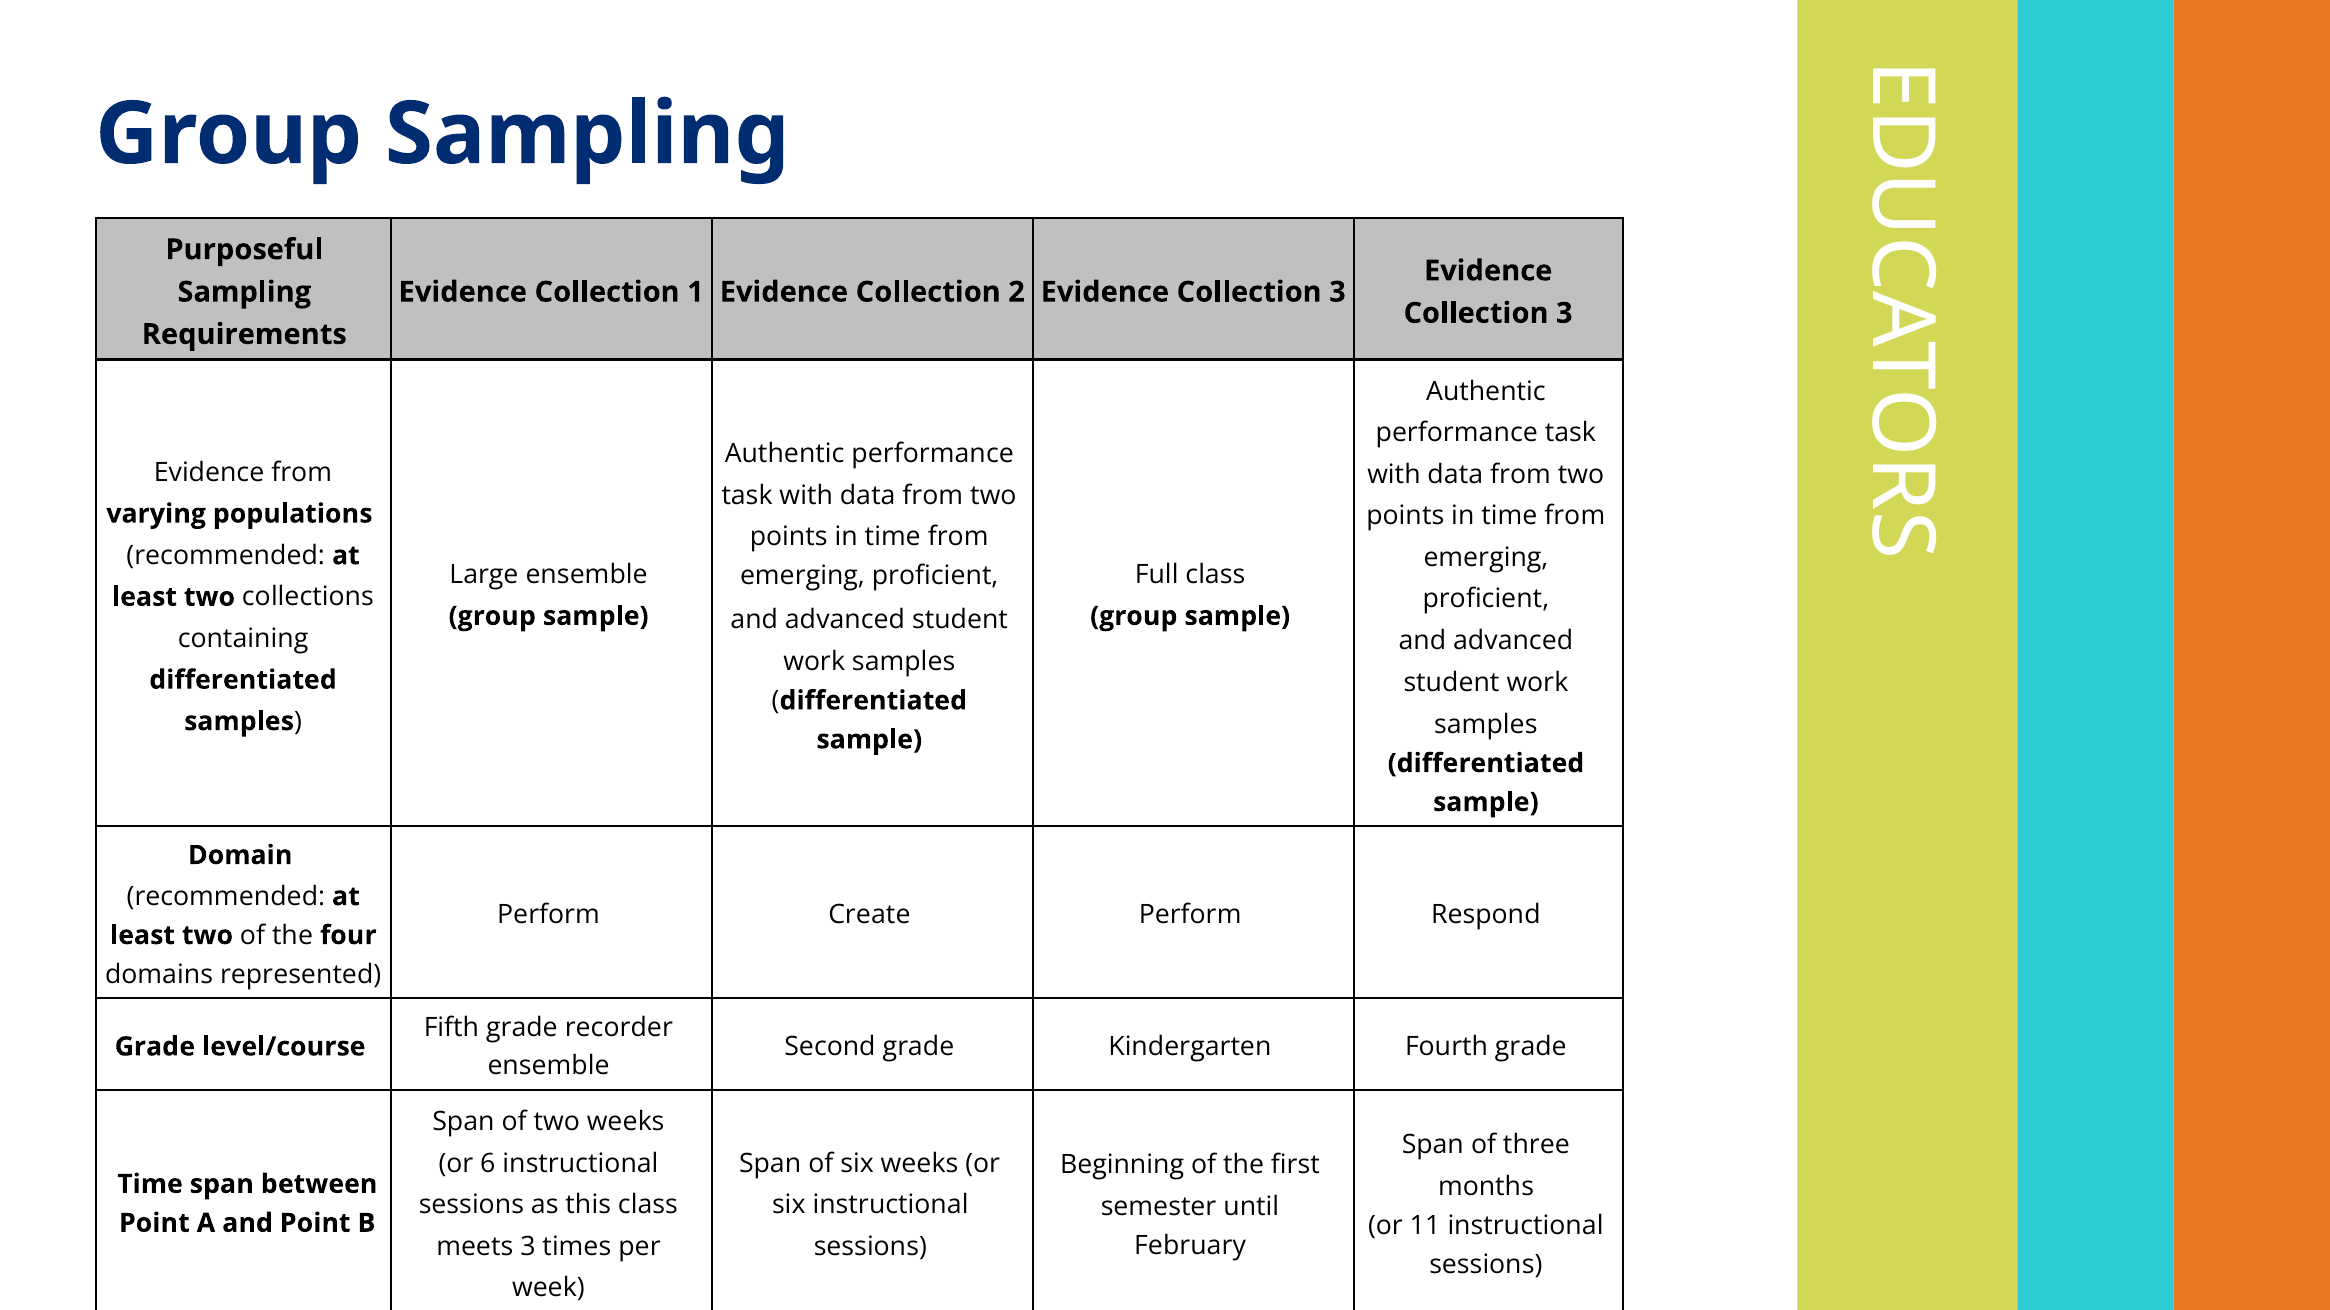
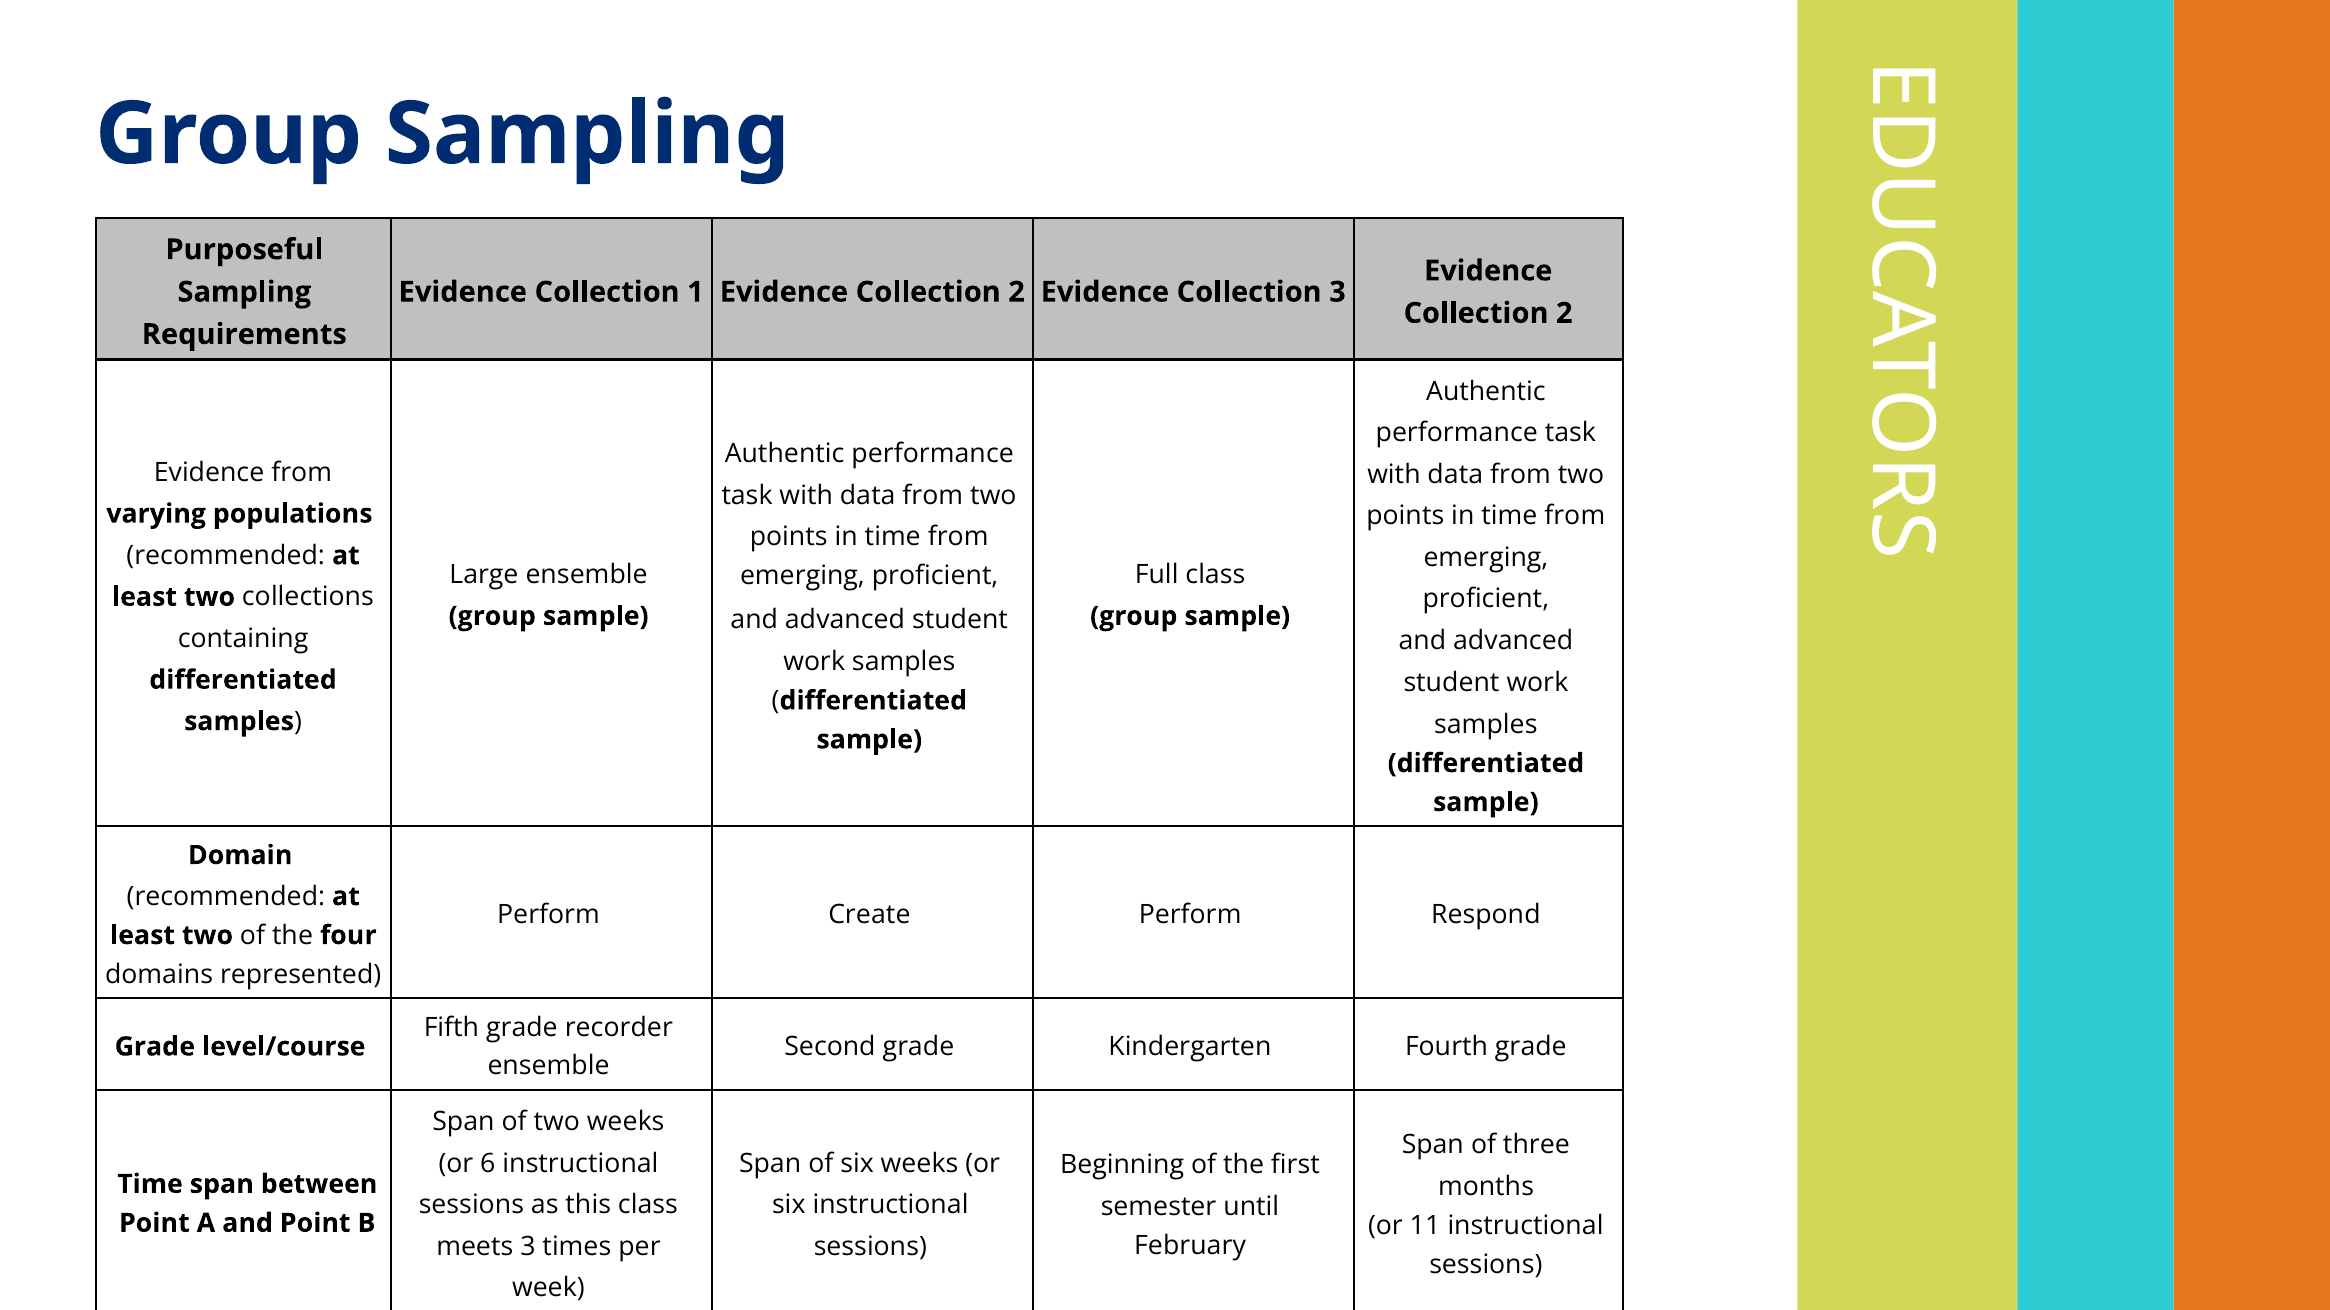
3 at (1564, 313): 3 -> 2
